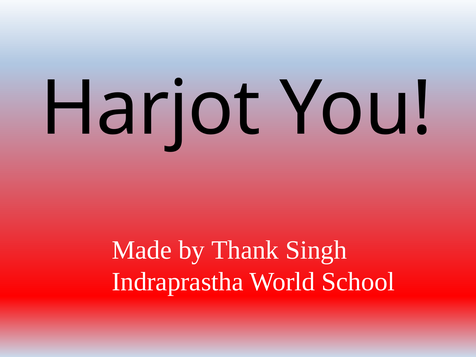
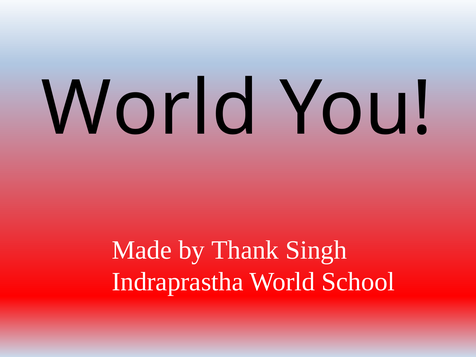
Harjot at (150, 109): Harjot -> World
